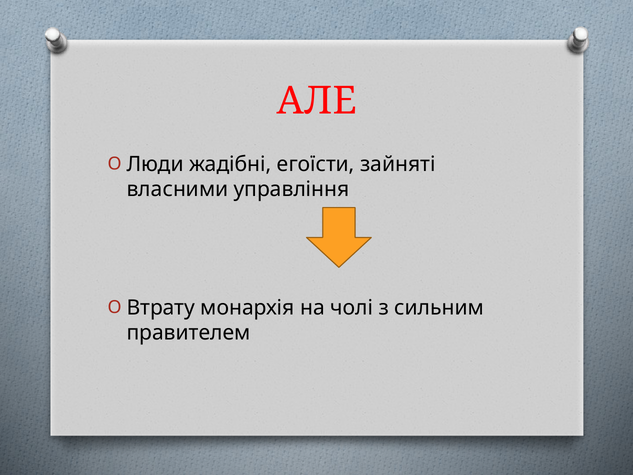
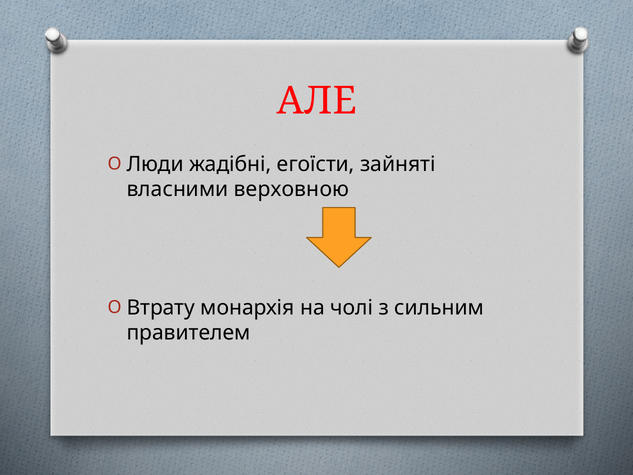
управління: управління -> верховною
